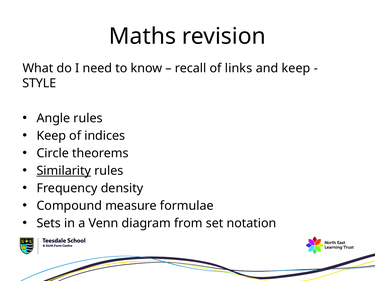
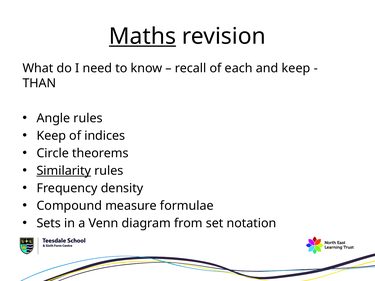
Maths underline: none -> present
links: links -> each
STYLE: STYLE -> THAN
